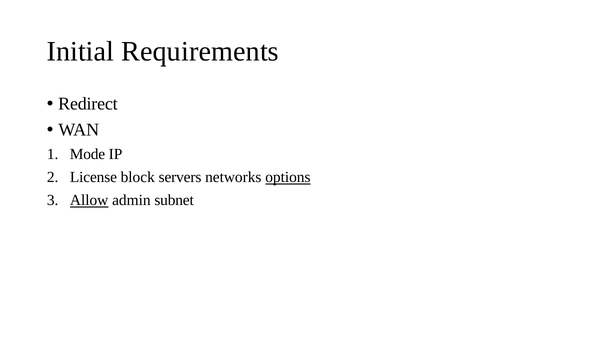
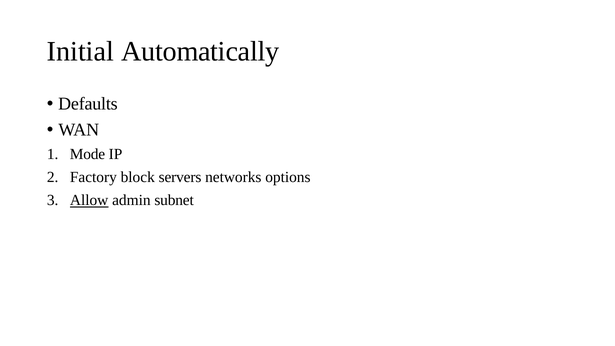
Requirements: Requirements -> Automatically
Redirect: Redirect -> Defaults
License: License -> Factory
options underline: present -> none
